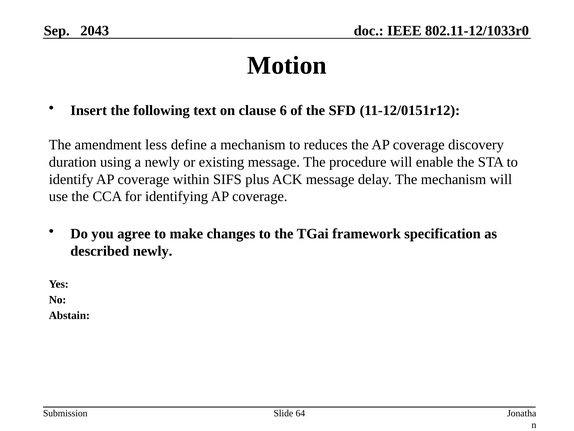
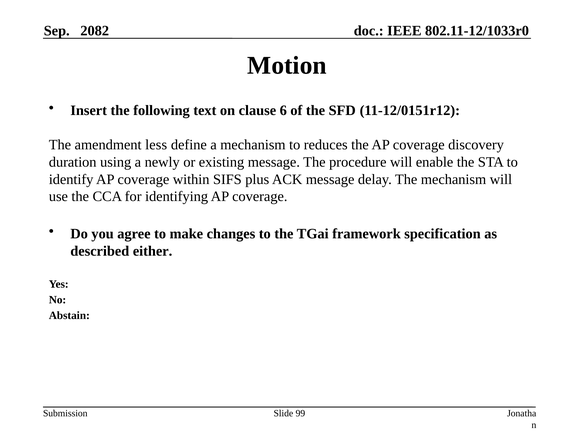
2043: 2043 -> 2082
described newly: newly -> either
64: 64 -> 99
